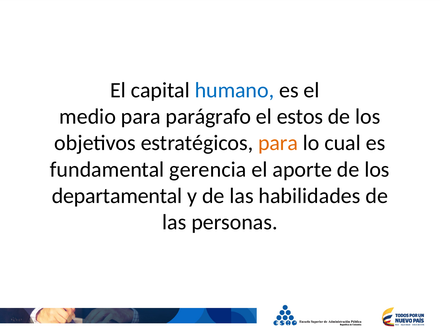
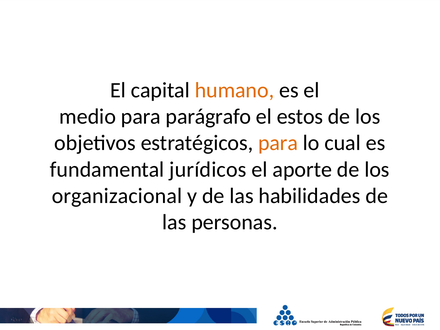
humano colour: blue -> orange
gerencia: gerencia -> jurídicos
departamental: departamental -> organizacional
